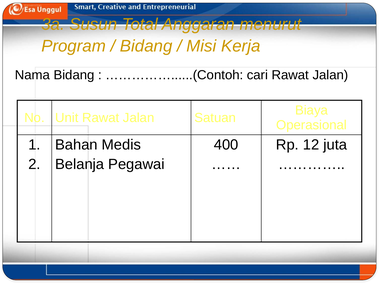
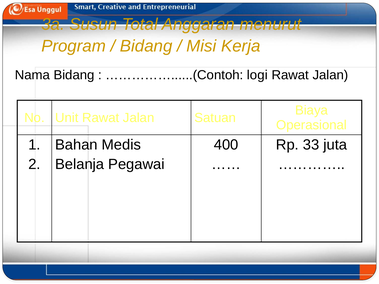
cari: cari -> logi
12: 12 -> 33
